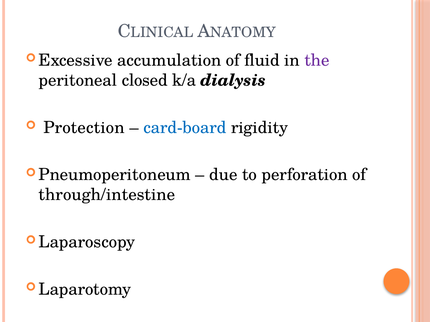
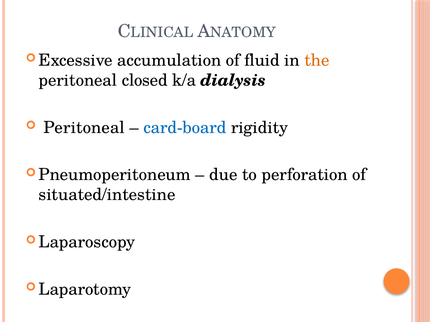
the colour: purple -> orange
Protection at (84, 128): Protection -> Peritoneal
through/intestine: through/intestine -> situated/intestine
